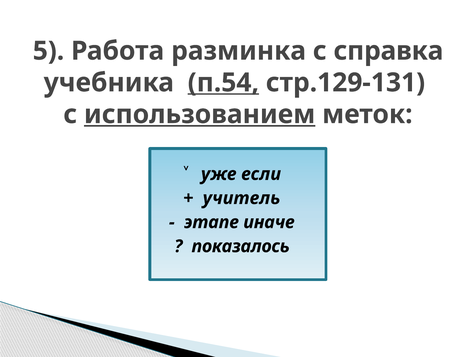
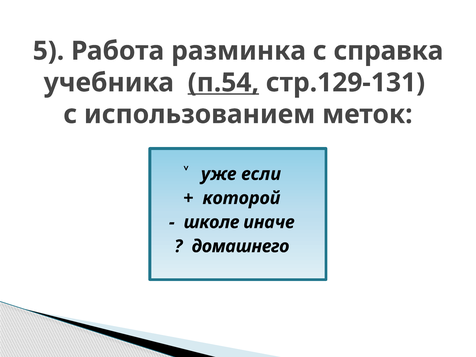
использованием underline: present -> none
учитель: учитель -> которой
этапе: этапе -> школе
показалось: показалось -> домашнего
